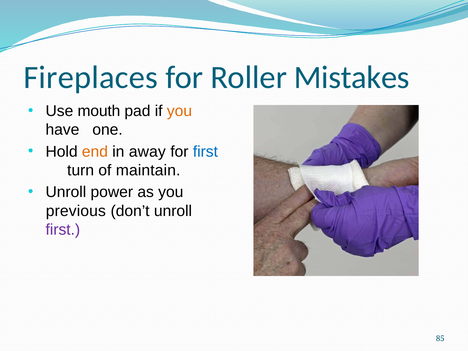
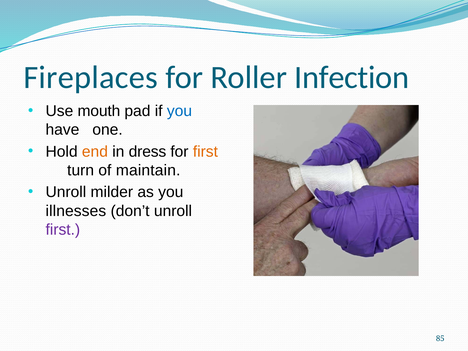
Mistakes: Mistakes -> Infection
you at (179, 111) colour: orange -> blue
away: away -> dress
first at (205, 152) colour: blue -> orange
power: power -> milder
previous: previous -> illnesses
